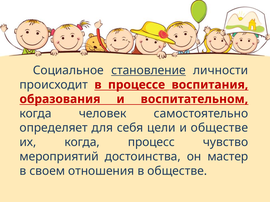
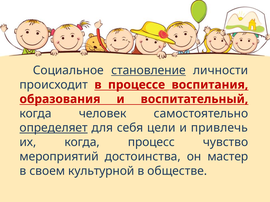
воспитательном: воспитательном -> воспитательный
определяет underline: none -> present
и обществе: обществе -> привлечь
отношения: отношения -> культурной
